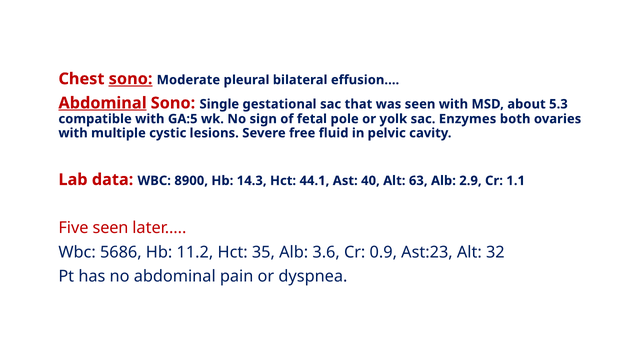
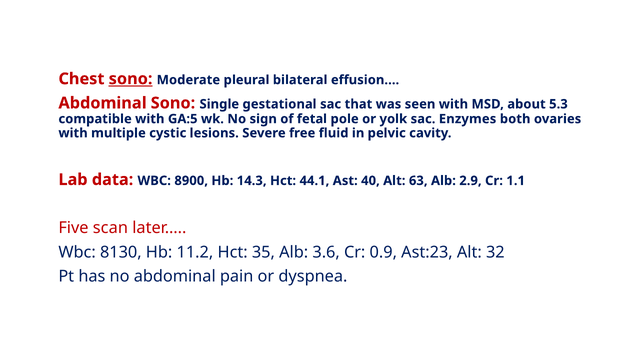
Abdominal at (102, 103) underline: present -> none
Five seen: seen -> scan
5686: 5686 -> 8130
